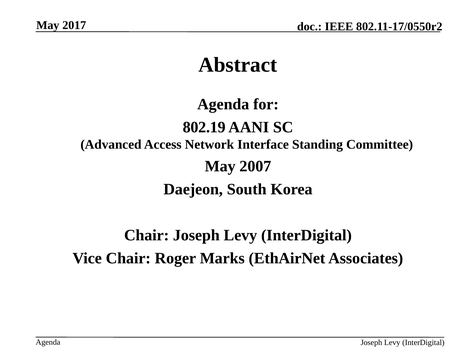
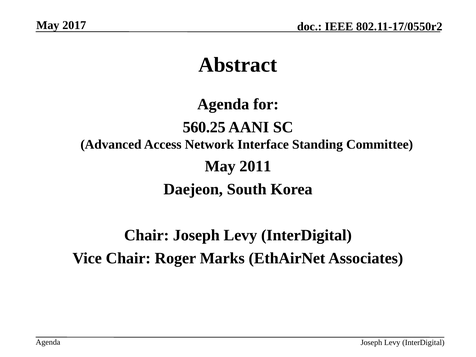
802.19: 802.19 -> 560.25
2007: 2007 -> 2011
